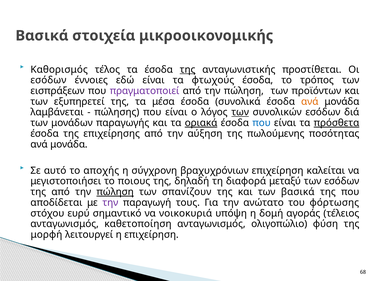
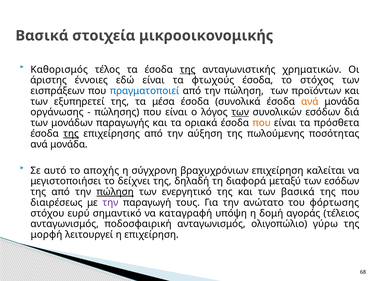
προστίθεται: προστίθεται -> χρηματικών
εσόδων at (48, 80): εσόδων -> άριστης
τρόπος: τρόπος -> στόχος
πραγματοποιεί colour: purple -> blue
λαμβάνεται: λαμβάνεται -> οργάνωσης
οριακά underline: present -> none
που at (262, 123) colour: blue -> orange
πρόσθετα underline: present -> none
της at (71, 134) underline: none -> present
ποιους: ποιους -> δείχνει
σπανίζουν: σπανίζουν -> ενεργητικό
αποδίδεται: αποδίδεται -> διαιρέσεως
νοικοκυριά: νοικοκυριά -> καταγραφή
καθετοποίηση: καθετοποίηση -> ποδοσφαιρική
φύση: φύση -> γύρω
